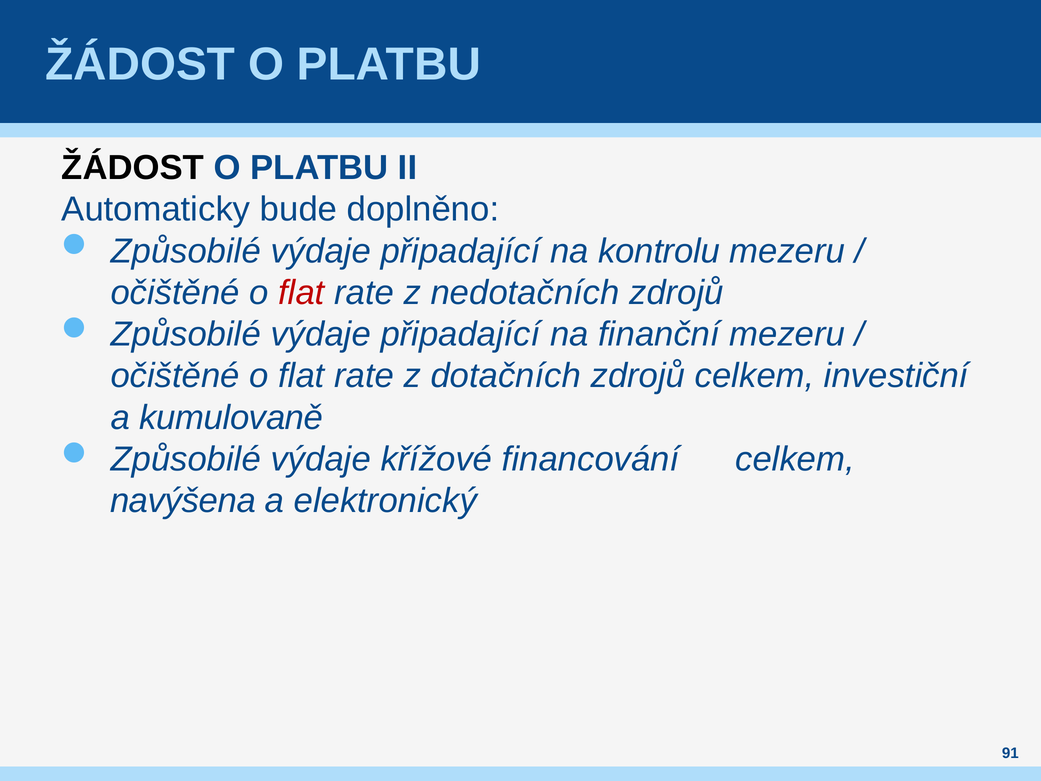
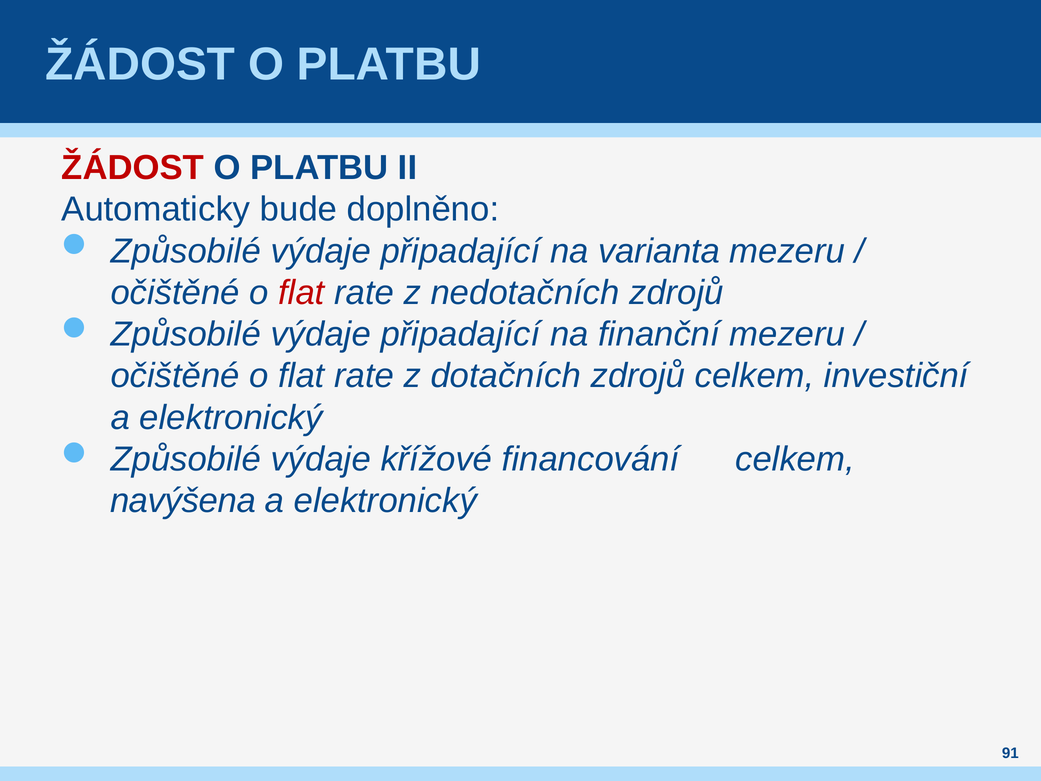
ŽÁDOST at (133, 168) colour: black -> red
kontrolu: kontrolu -> varianta
kumulovaně at (231, 418): kumulovaně -> elektronický
